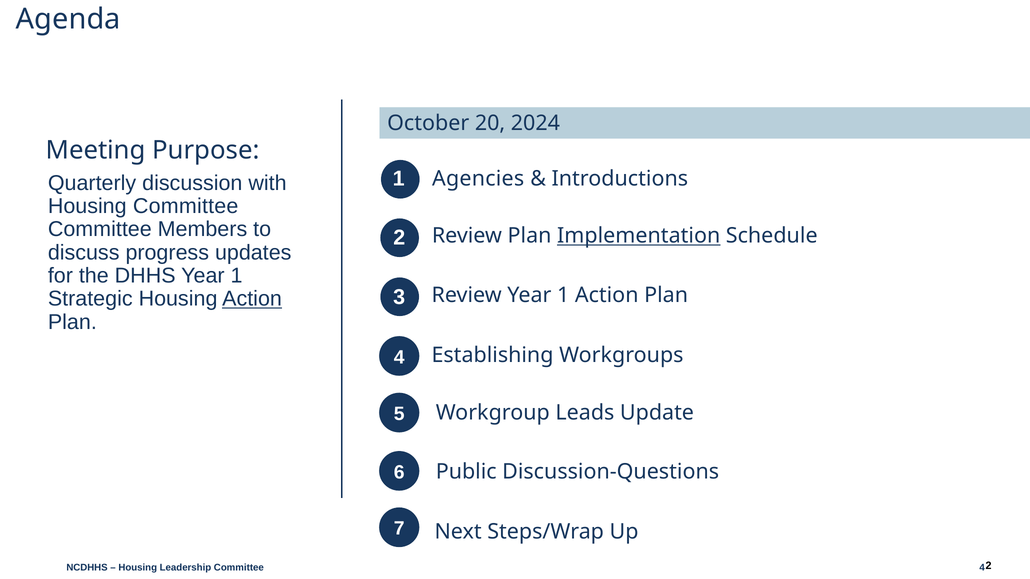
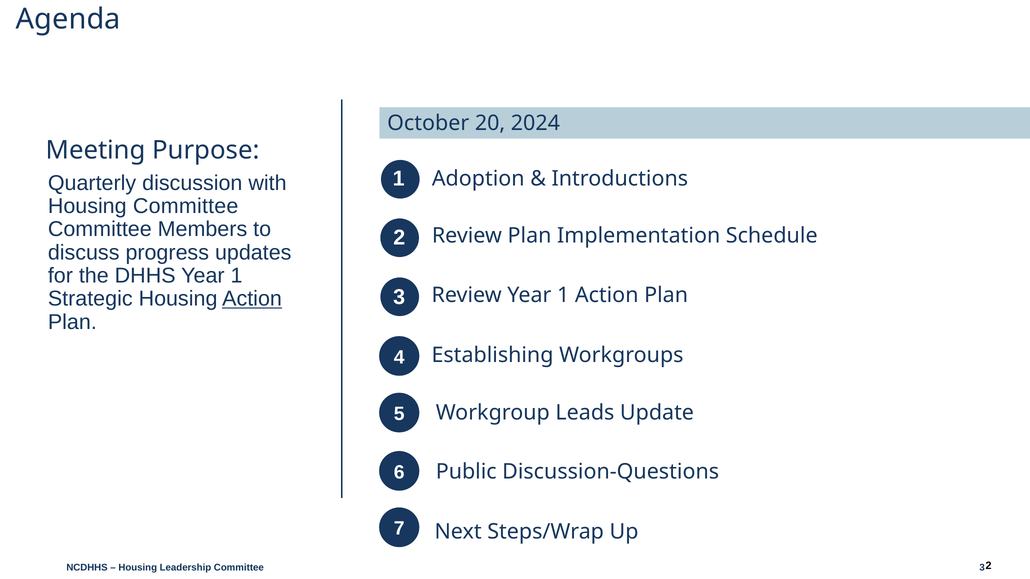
Agencies: Agencies -> Adoption
Implementation underline: present -> none
Committee 4: 4 -> 3
